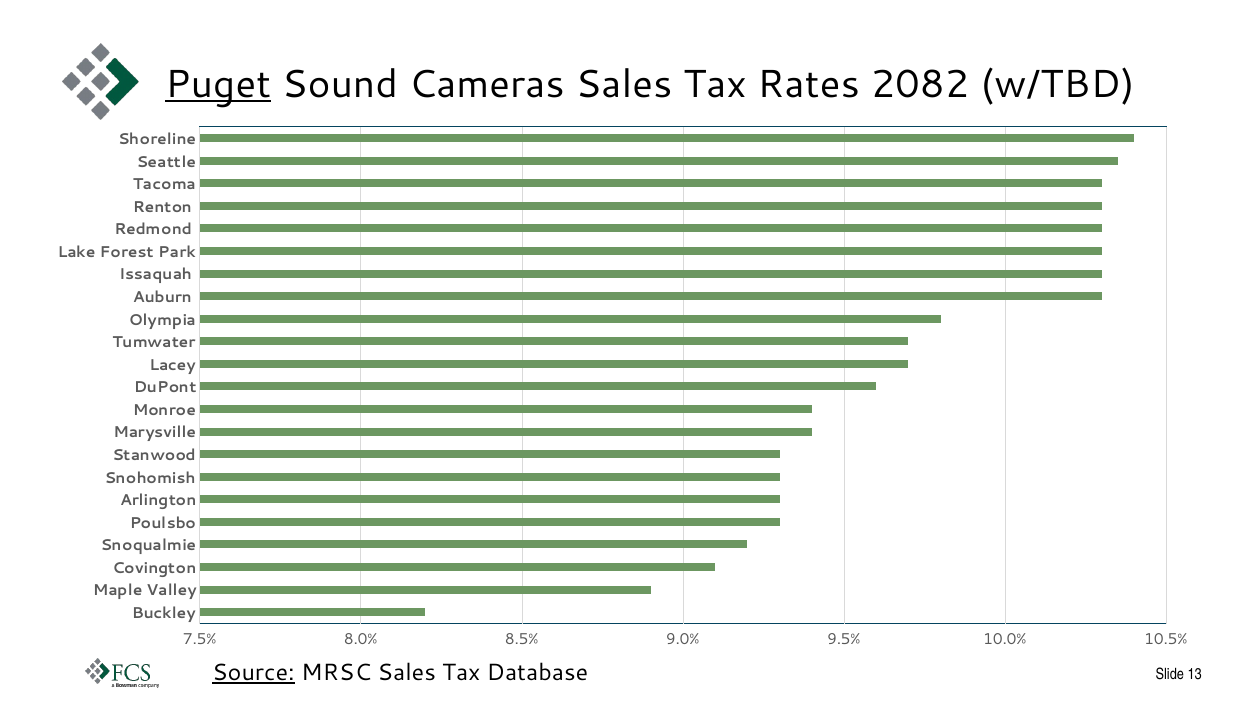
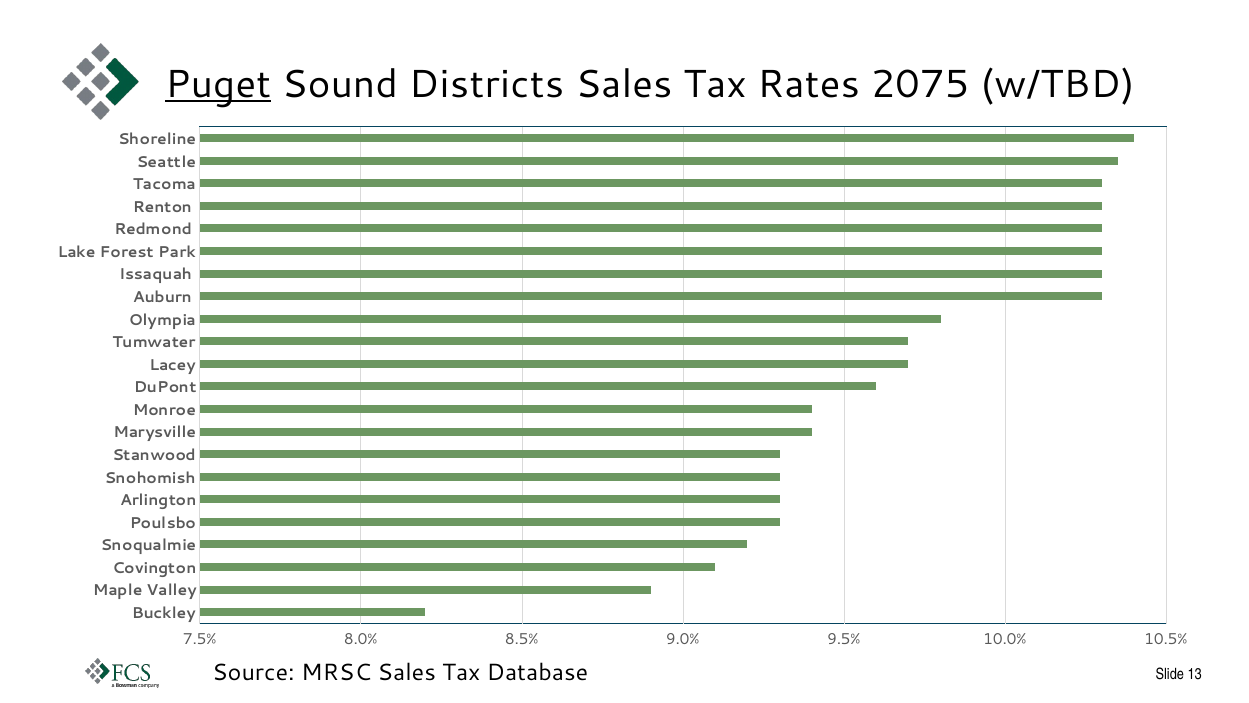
Cameras: Cameras -> Districts
2082: 2082 -> 2075
Source underline: present -> none
